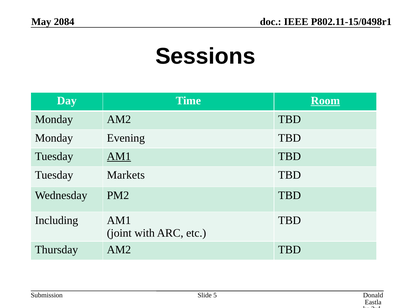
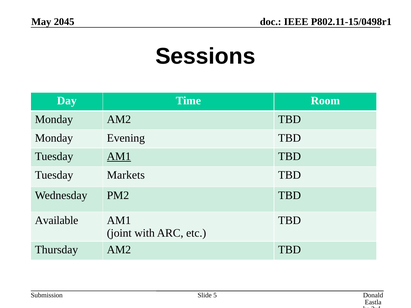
2084: 2084 -> 2045
Room underline: present -> none
Including: Including -> Available
